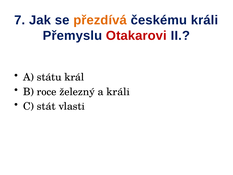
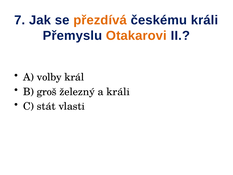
Otakarovi colour: red -> orange
státu: státu -> volby
roce: roce -> groš
